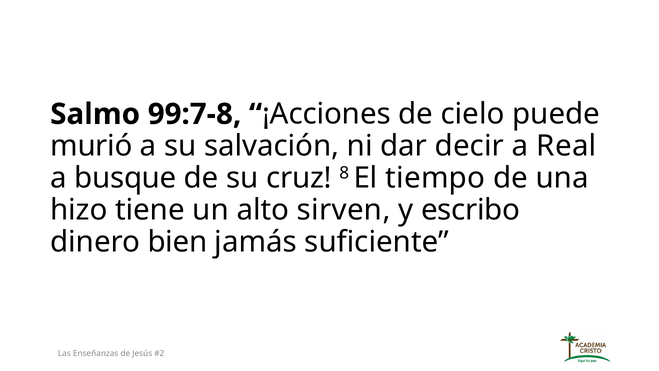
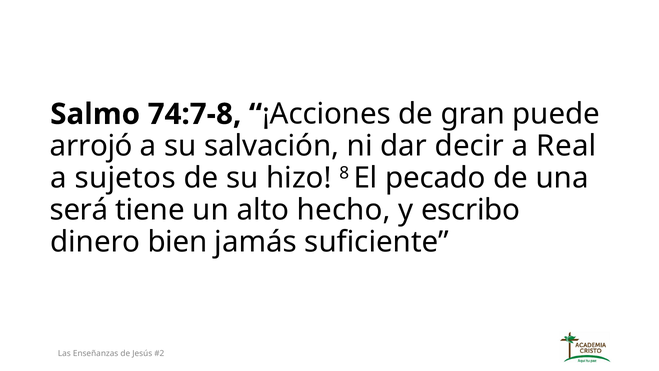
99:7-8: 99:7-8 -> 74:7-8
cielo: cielo -> gran
murió: murió -> arrojó
busque: busque -> sujetos
cruz: cruz -> hizo
tiempo: tiempo -> pecado
hizo: hizo -> será
sirven: sirven -> hecho
